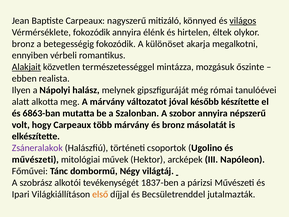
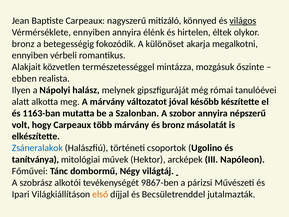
Vérmérséklete fokozódik: fokozódik -> ennyiben
Alakjait underline: present -> none
6863-ban: 6863-ban -> 1163-ban
Zsáneralakok colour: purple -> blue
művészeti at (35, 159): művészeti -> tanítványa
1837-ben: 1837-ben -> 9867-ben
